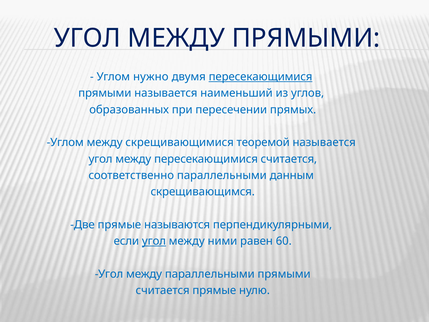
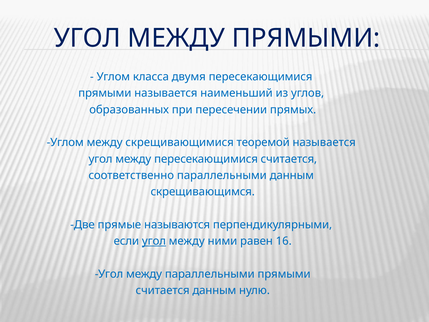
нужно: нужно -> класса
пересекающимися at (261, 77) underline: present -> none
60: 60 -> 16
считается прямые: прямые -> данным
